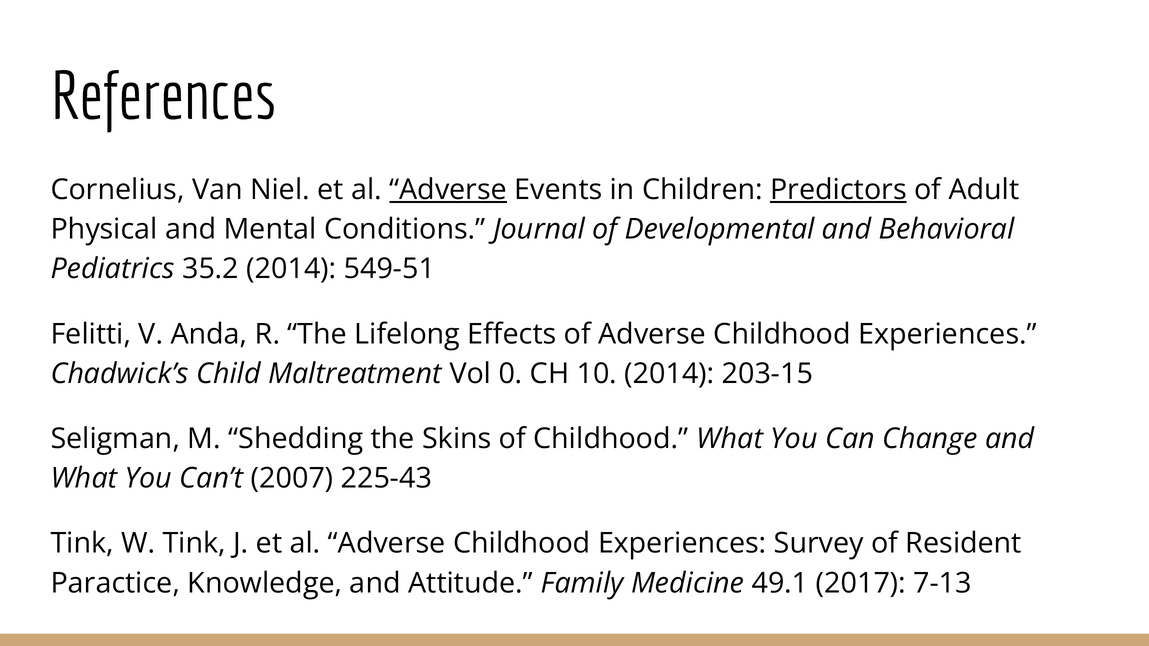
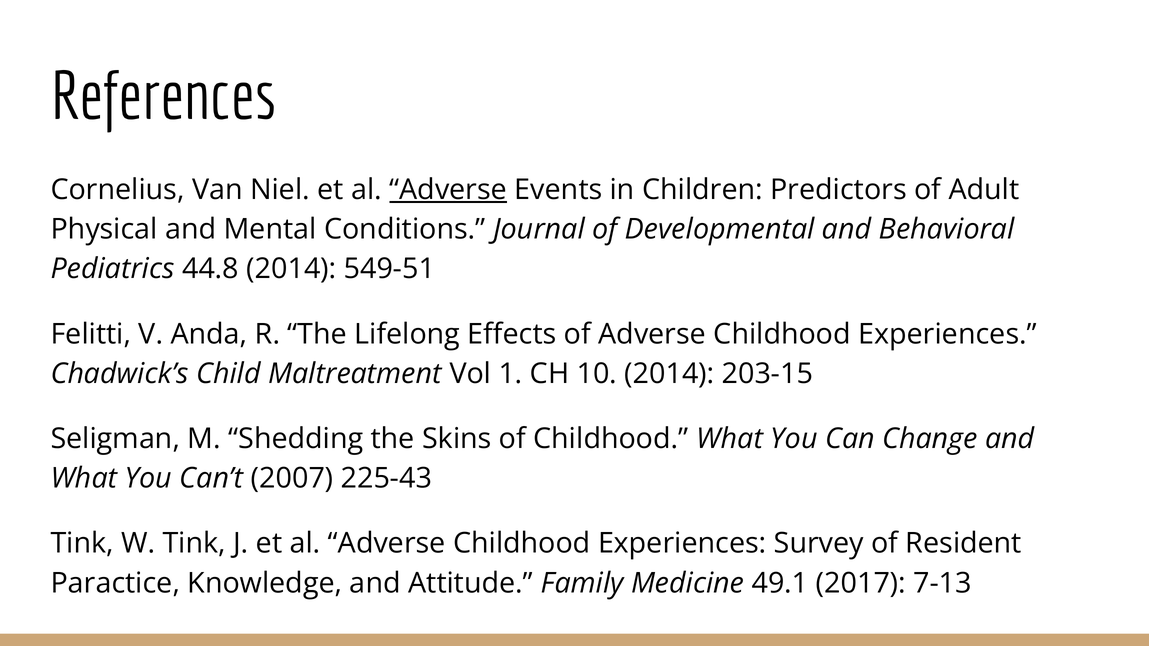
Predictors underline: present -> none
35.2: 35.2 -> 44.8
0: 0 -> 1
